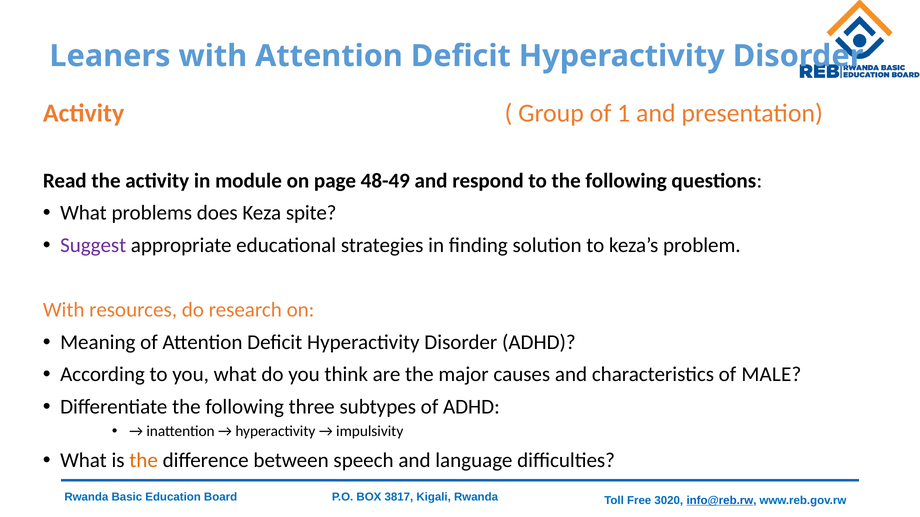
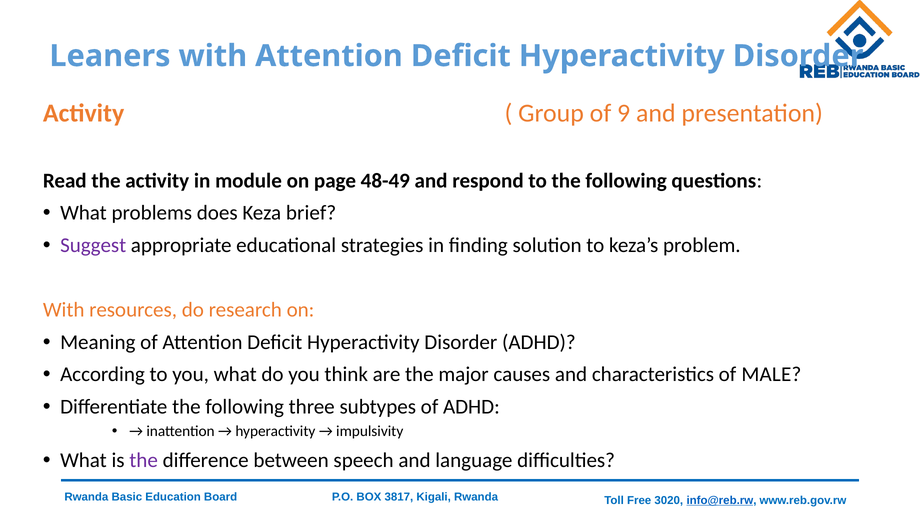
1: 1 -> 9
spite: spite -> brief
the at (144, 461) colour: orange -> purple
